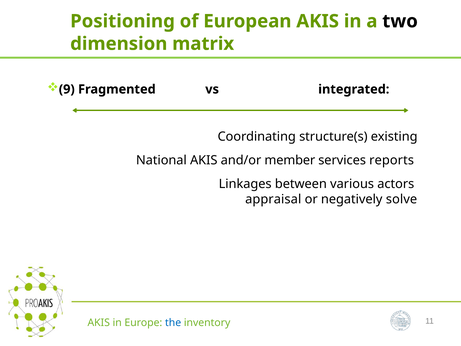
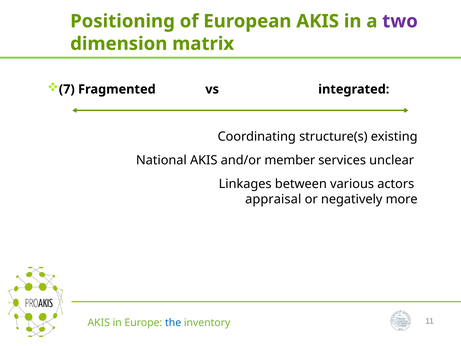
two colour: black -> purple
9: 9 -> 7
reports: reports -> unclear
solve: solve -> more
